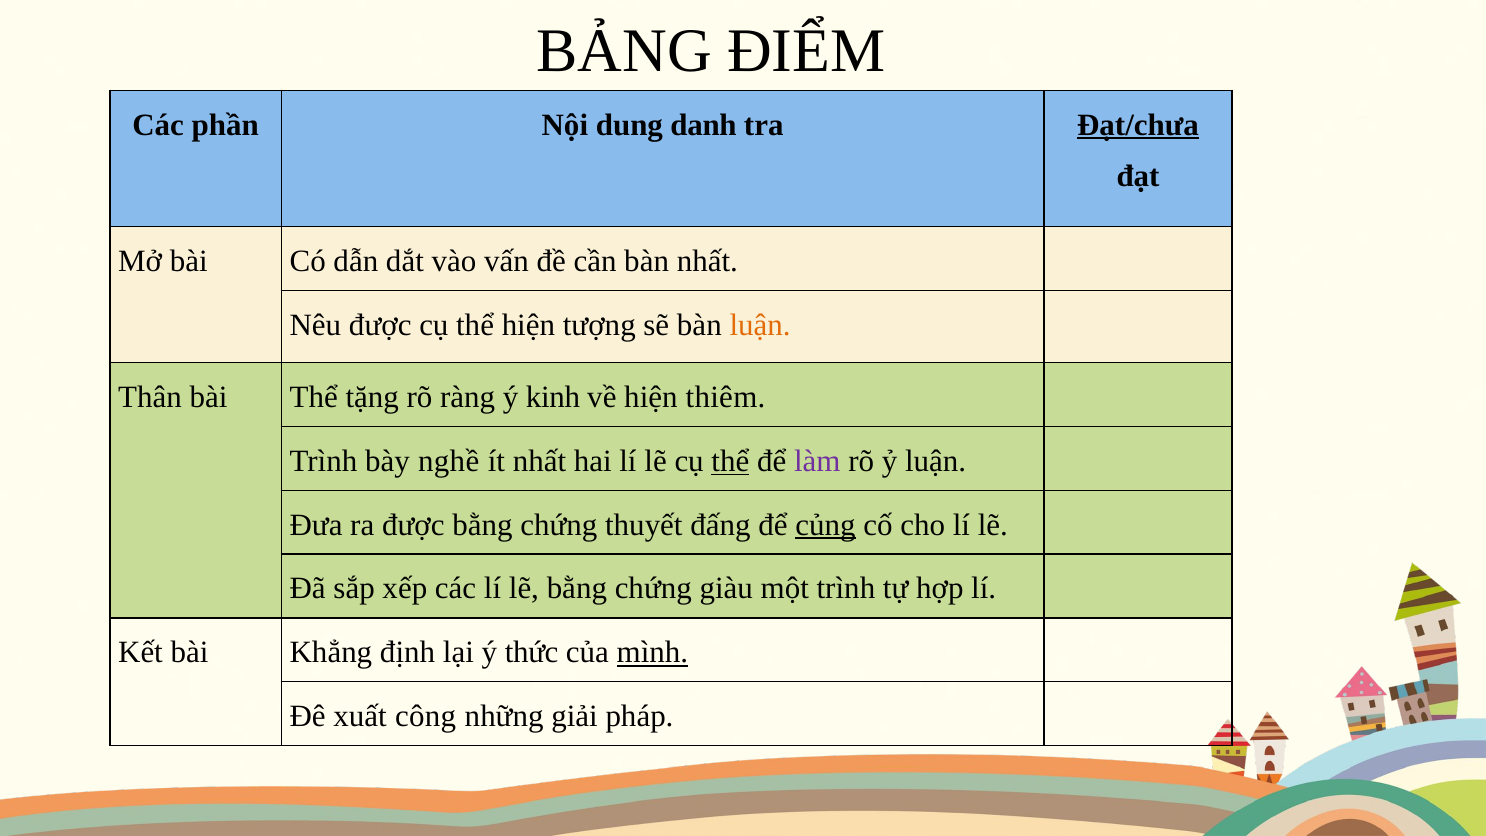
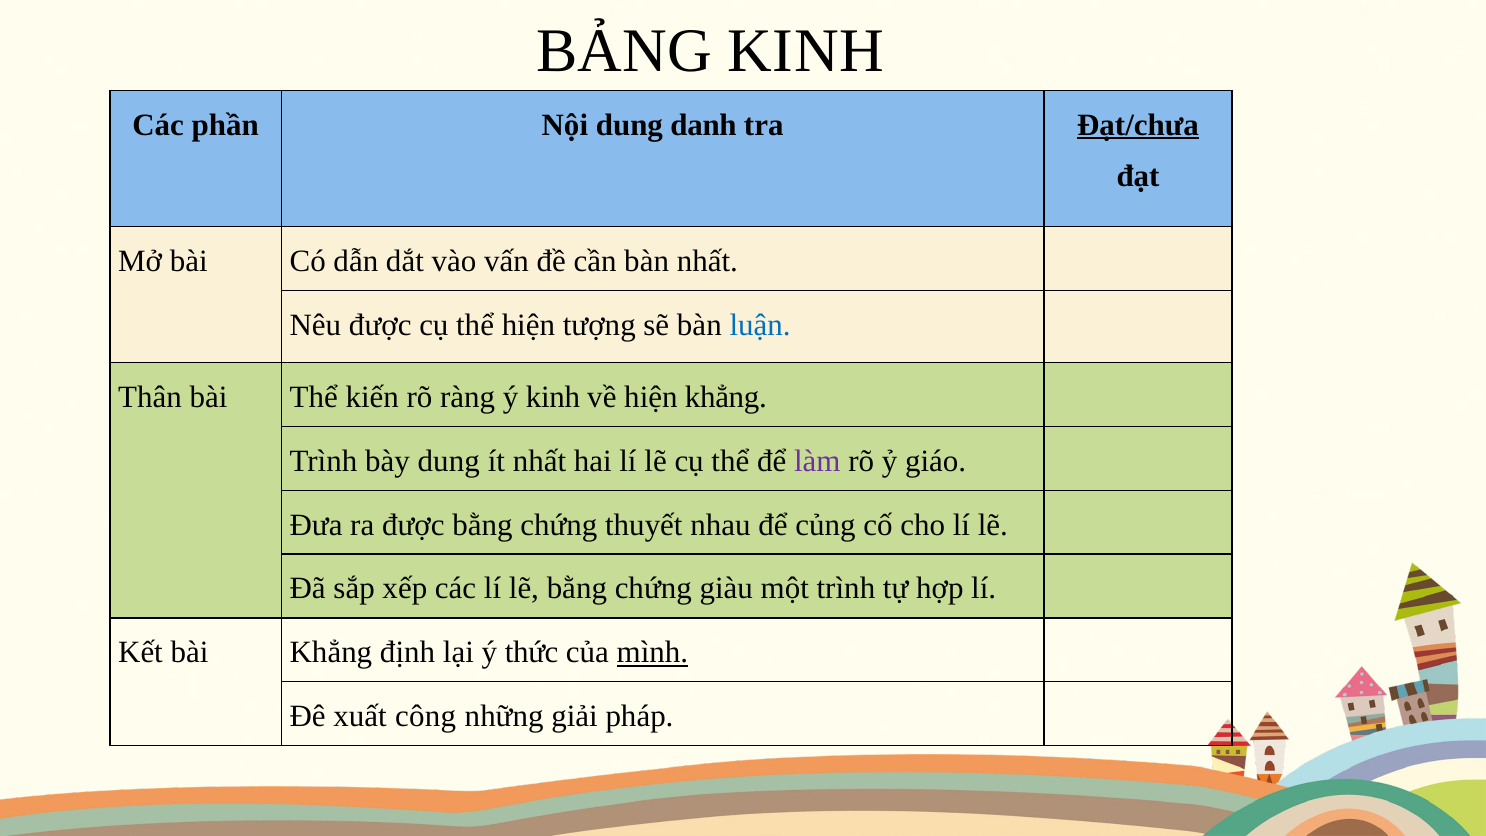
BẢNG ĐIỂM: ĐIỂM -> KINH
luận at (760, 325) colour: orange -> blue
tặng: tặng -> kiến
hiện thiêm: thiêm -> khẳng
bày nghề: nghề -> dung
thể at (730, 461) underline: present -> none
ỷ luận: luận -> giáo
đấng: đấng -> nhau
củng underline: present -> none
